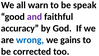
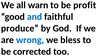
speak: speak -> profit
and colour: purple -> blue
accuracy: accuracy -> produce
gains: gains -> bless
